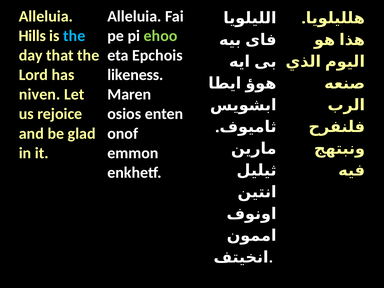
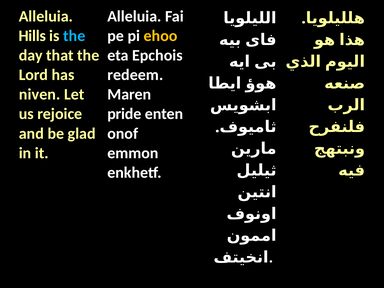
ehoo colour: light green -> yellow
likeness: likeness -> redeem
osios: osios -> pride
